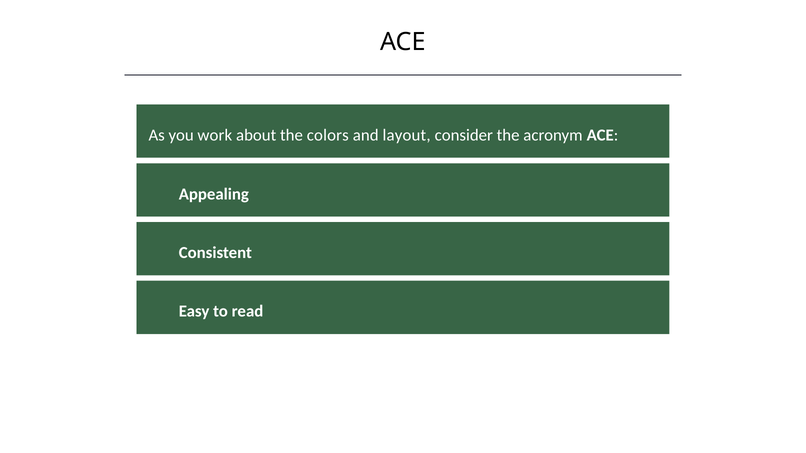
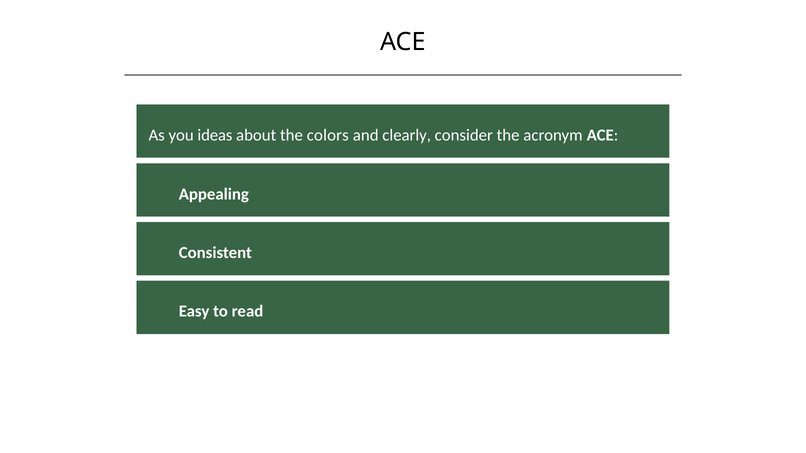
work: work -> ideas
layout: layout -> clearly
